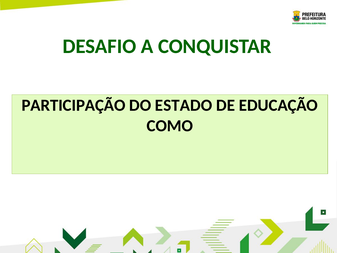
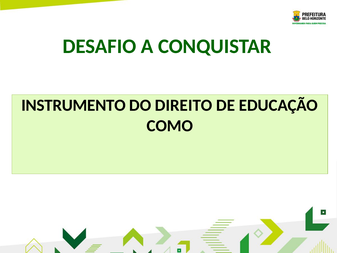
PARTICIPAÇÃO: PARTICIPAÇÃO -> INSTRUMENTO
ESTADO: ESTADO -> DIREITO
